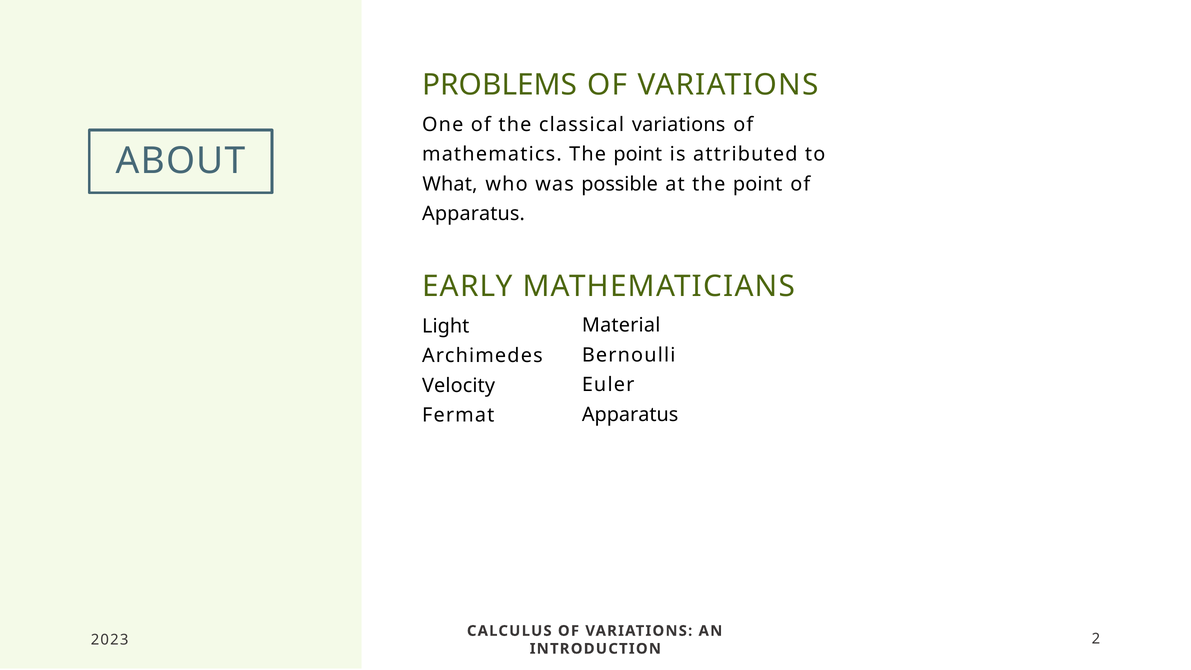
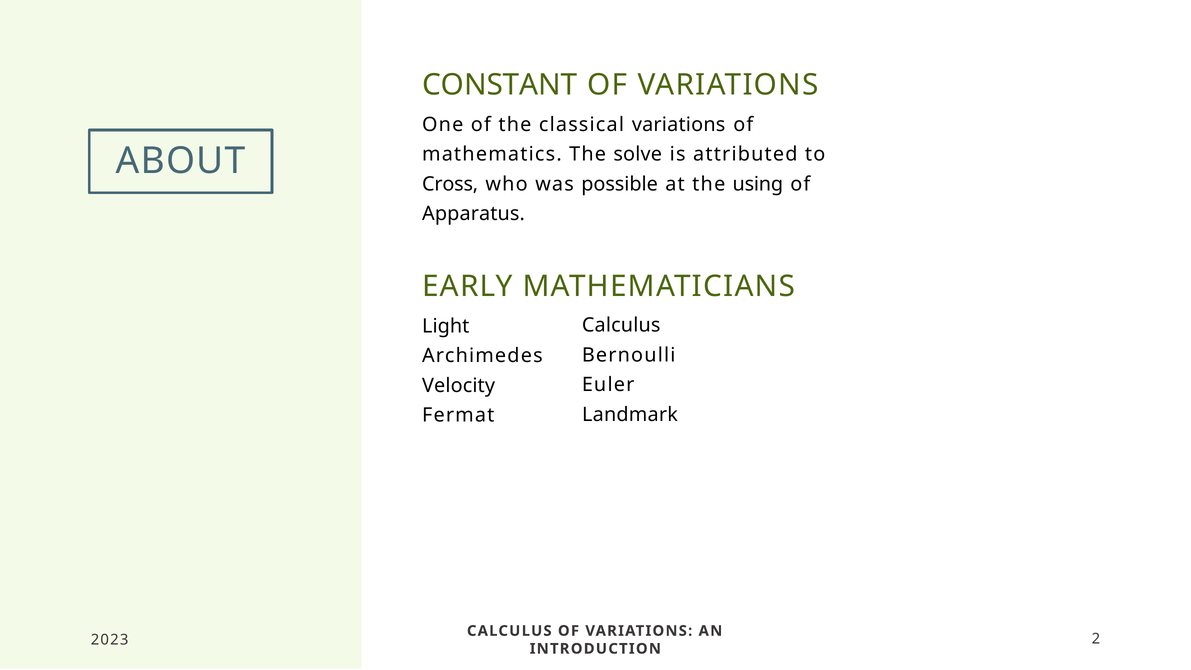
PROBLEMS: PROBLEMS -> CONSTANT
mathematics The point: point -> solve
What: What -> Cross
at the point: point -> using
Material at (621, 325): Material -> Calculus
Apparatus at (630, 415): Apparatus -> Landmark
